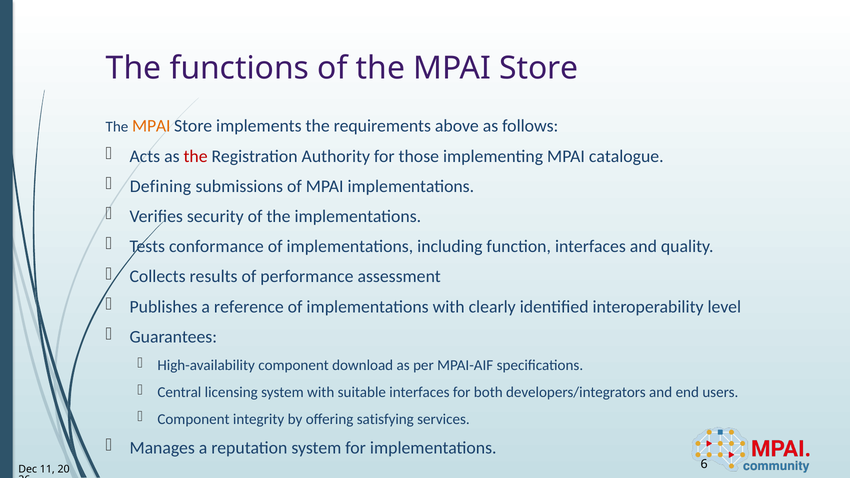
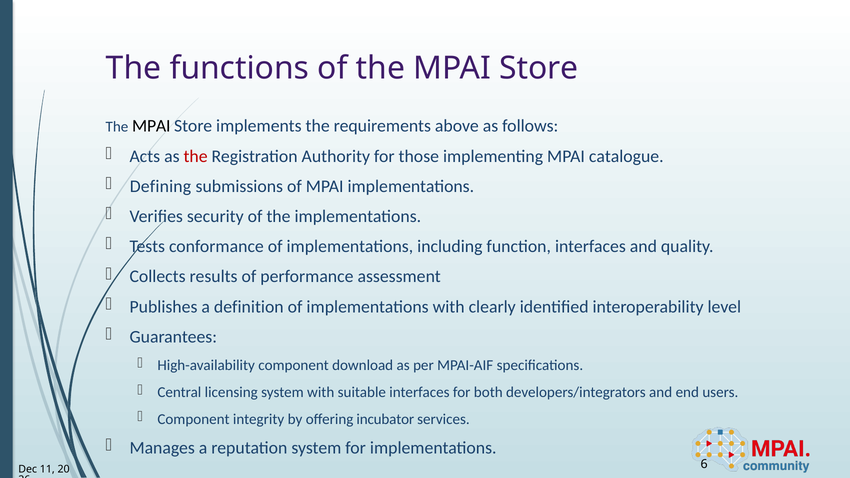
MPAI at (151, 126) colour: orange -> black
reference: reference -> definition
satisfying: satisfying -> incubator
